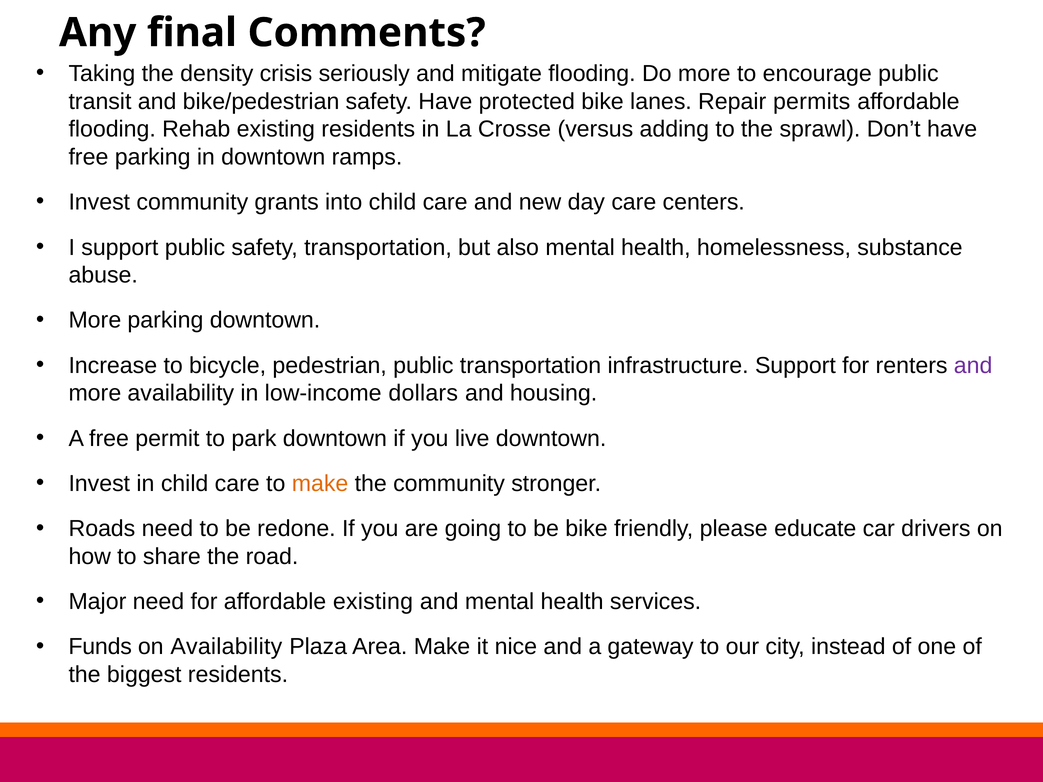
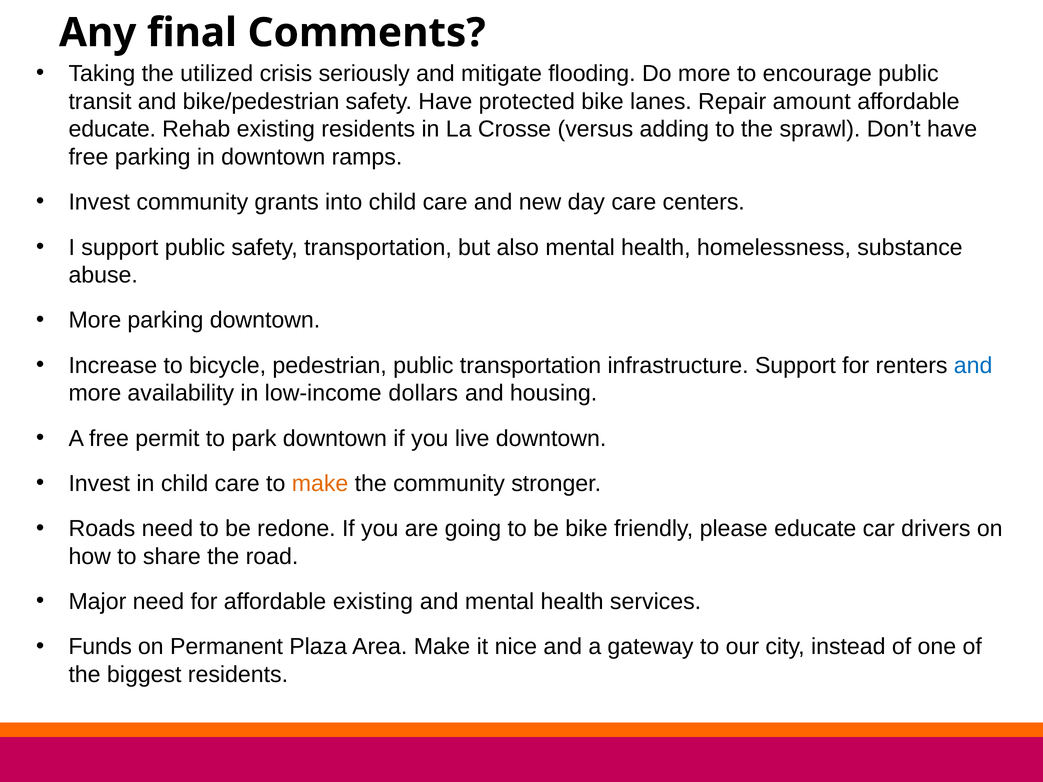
density: density -> utilized
permits: permits -> amount
flooding at (112, 129): flooding -> educate
and at (973, 366) colour: purple -> blue
on Availability: Availability -> Permanent
